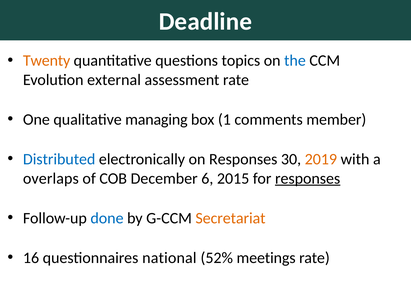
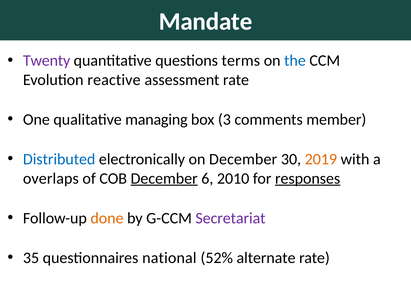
Deadline: Deadline -> Mandate
Twenty colour: orange -> purple
topics: topics -> terms
external: external -> reactive
1: 1 -> 3
on Responses: Responses -> December
December at (164, 179) underline: none -> present
2015: 2015 -> 2010
done colour: blue -> orange
Secretariat colour: orange -> purple
16: 16 -> 35
meetings: meetings -> alternate
